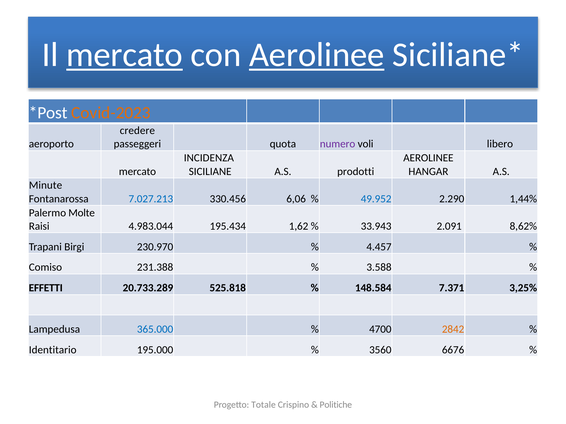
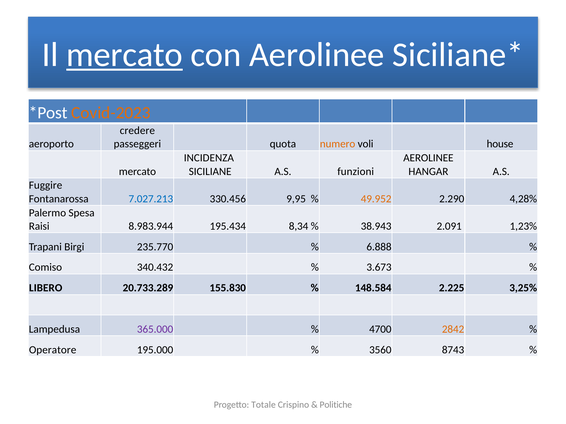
Aerolinee at (317, 55) underline: present -> none
numero colour: purple -> orange
libero: libero -> house
prodotti: prodotti -> funzioni
Minute: Minute -> Fuggire
6,06: 6,06 -> 9,95
49.952 colour: blue -> orange
1,44%: 1,44% -> 4,28%
Molte: Molte -> Spesa
4.983.044: 4.983.044 -> 8.983.944
1,62: 1,62 -> 8,34
33.943: 33.943 -> 38.943
8,62%: 8,62% -> 1,23%
230.970: 230.970 -> 235.770
4.457: 4.457 -> 6.888
231.388: 231.388 -> 340.432
3.588: 3.588 -> 3.673
EFFETTI: EFFETTI -> LIBERO
525.818: 525.818 -> 155.830
7.371: 7.371 -> 2.225
365.000 colour: blue -> purple
Identitario: Identitario -> Operatore
6676: 6676 -> 8743
